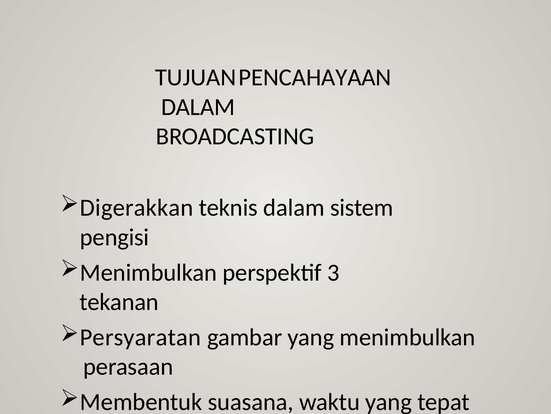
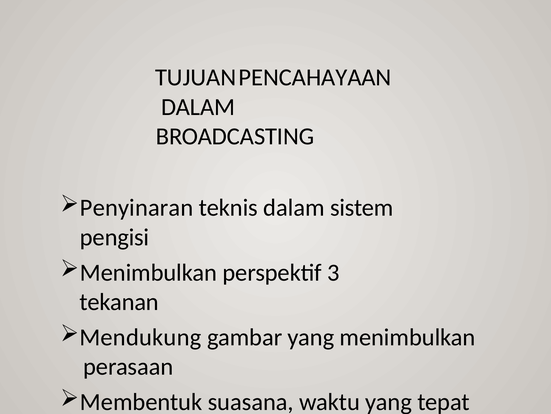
Digerakkan: Digerakkan -> Penyinaran
Persyaratan: Persyaratan -> Mendukung
